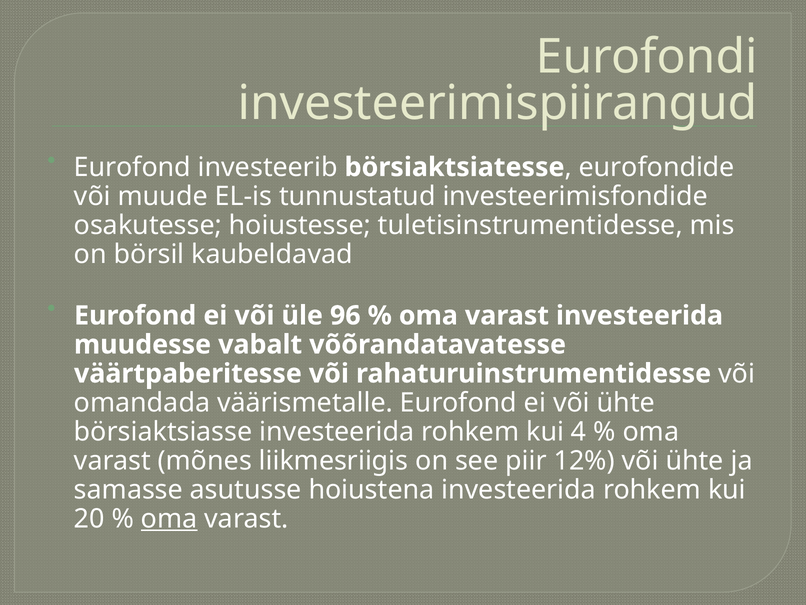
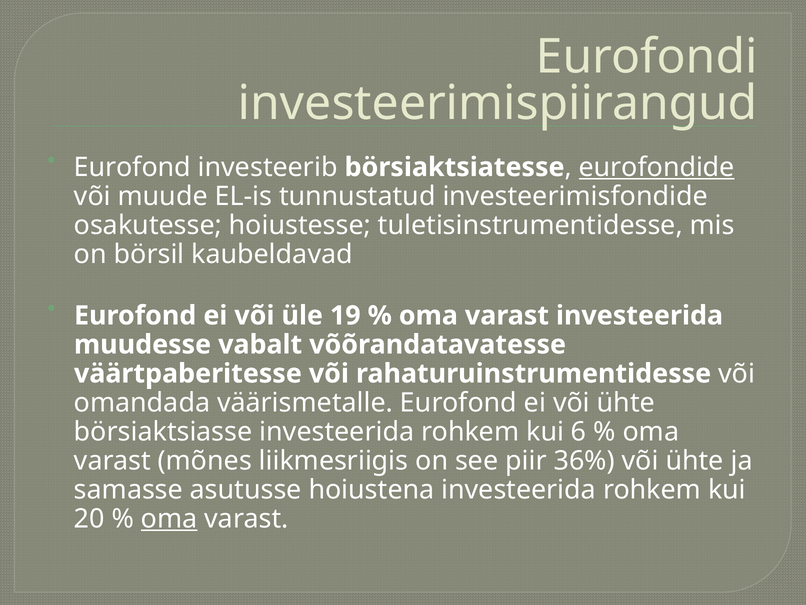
eurofondide underline: none -> present
96: 96 -> 19
4: 4 -> 6
12%: 12% -> 36%
